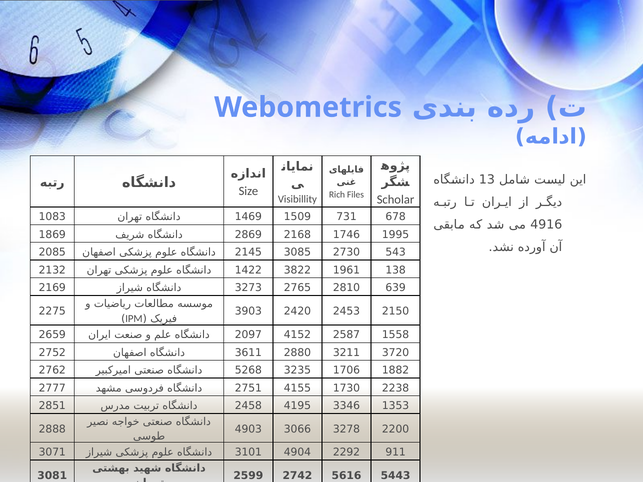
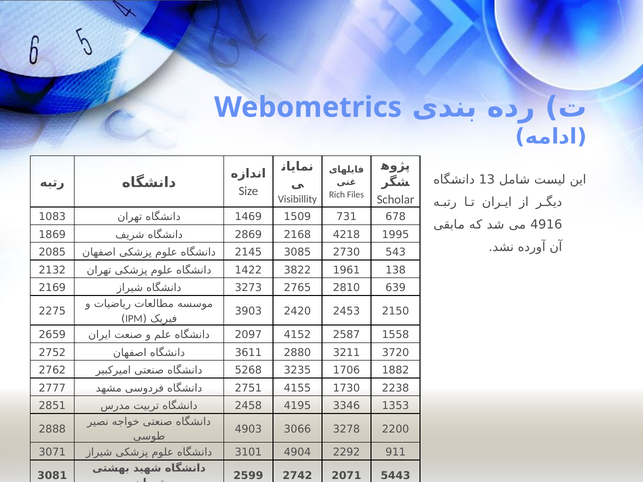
1746: 1746 -> 4218
5616: 5616 -> 2071
